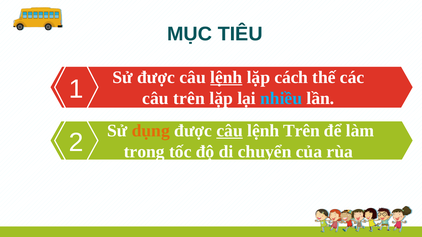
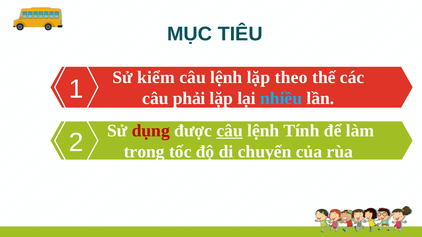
Sử được: được -> kiểm
lệnh at (226, 77) underline: present -> none
cách: cách -> theo
câu trên: trên -> phải
dụng colour: orange -> red
lệnh Trên: Trên -> Tính
